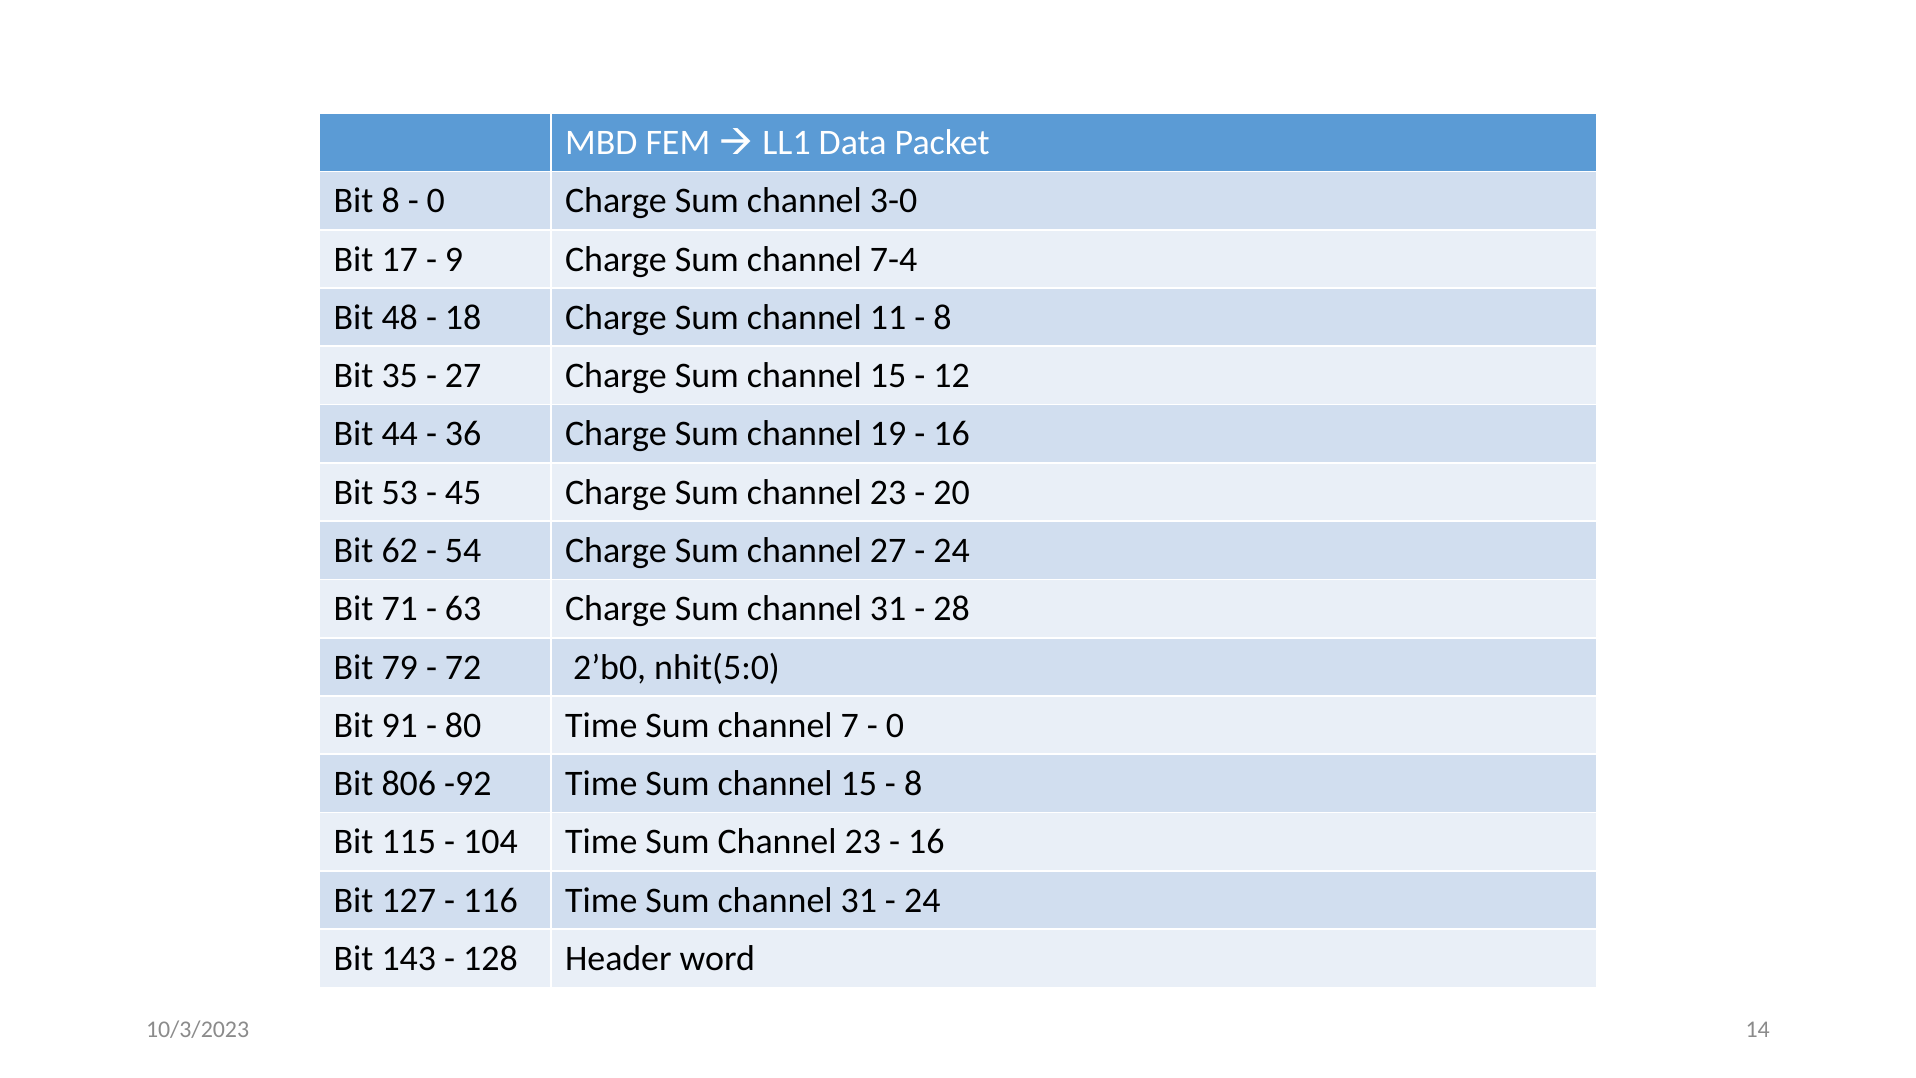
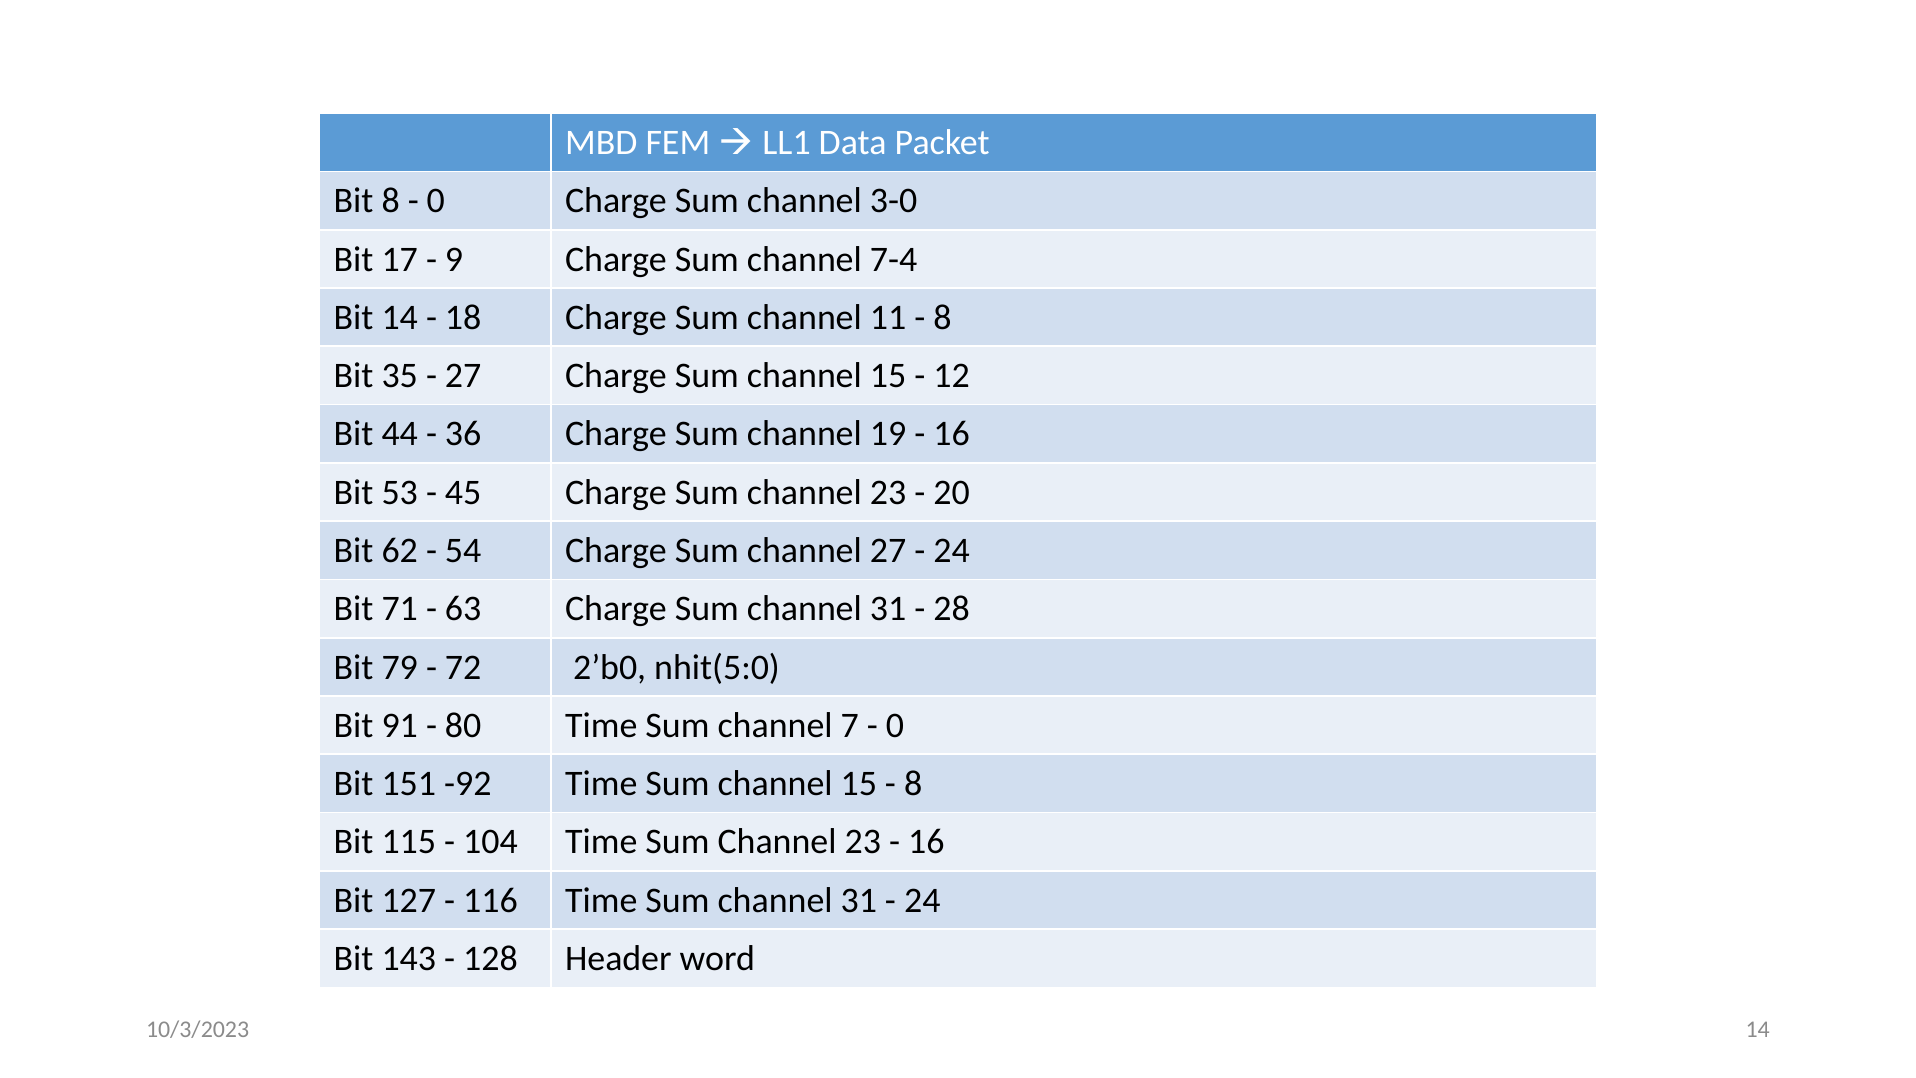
Bit 48: 48 -> 14
806: 806 -> 151
